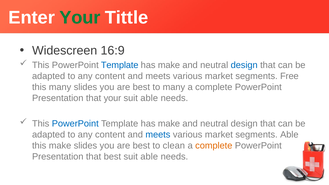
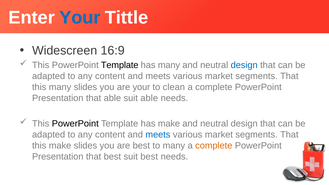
Your at (80, 18) colour: green -> blue
Template at (120, 65) colour: blue -> black
make at (169, 65): make -> many
Free at (289, 76): Free -> That
best at (141, 87): best -> your
to many: many -> clean
that your: your -> able
PowerPoint at (75, 124) colour: blue -> black
Able at (289, 135): Able -> That
to clean: clean -> many
best suit able: able -> best
